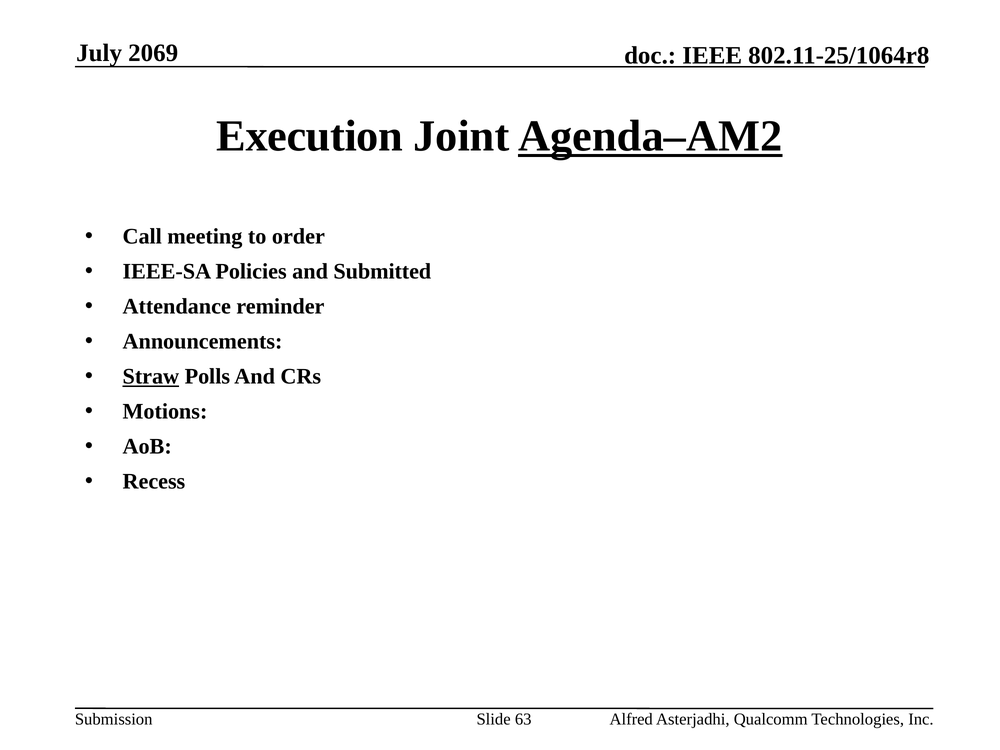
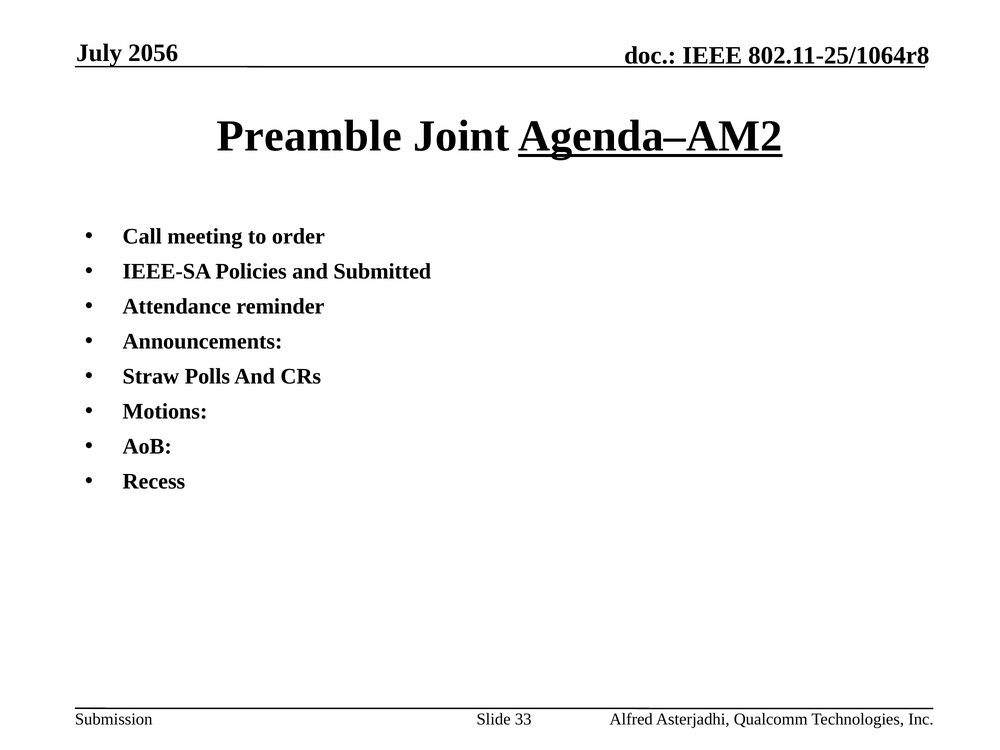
2069: 2069 -> 2056
Execution: Execution -> Preamble
Straw underline: present -> none
63: 63 -> 33
